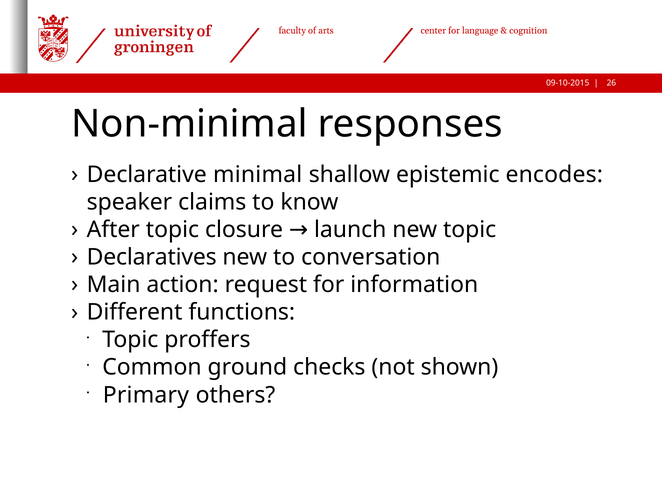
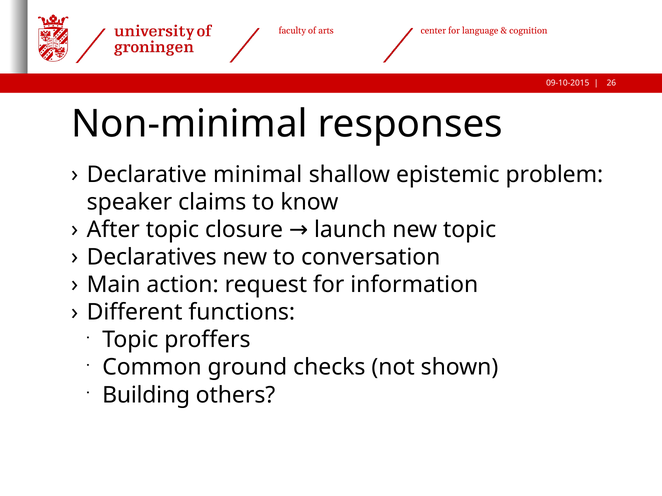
encodes: encodes -> problem
Primary: Primary -> Building
